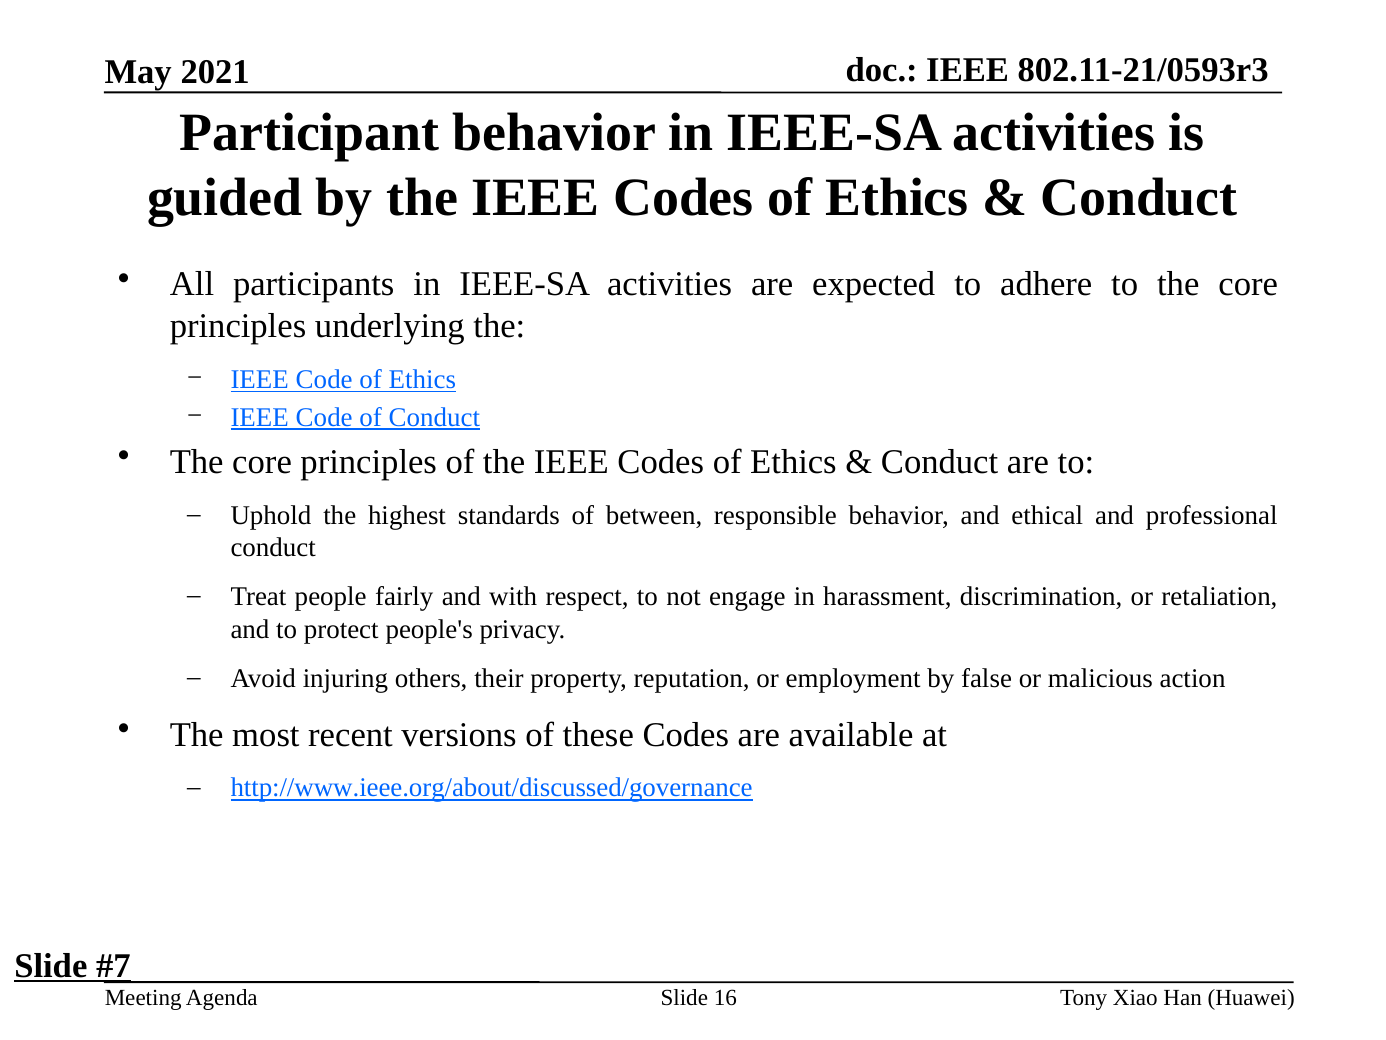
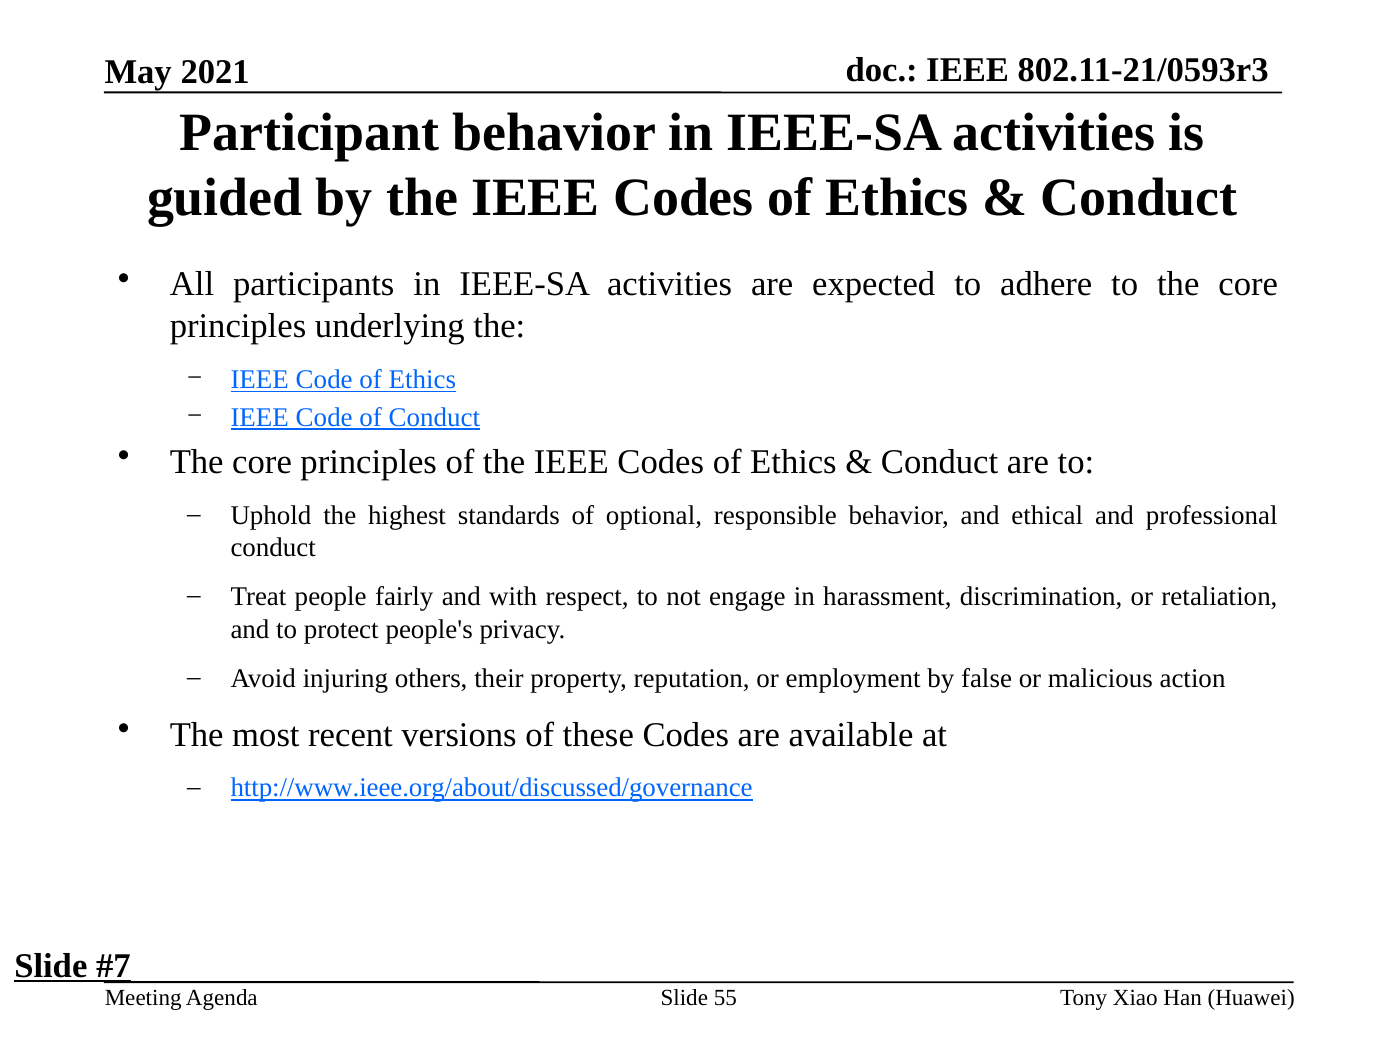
between: between -> optional
16: 16 -> 55
